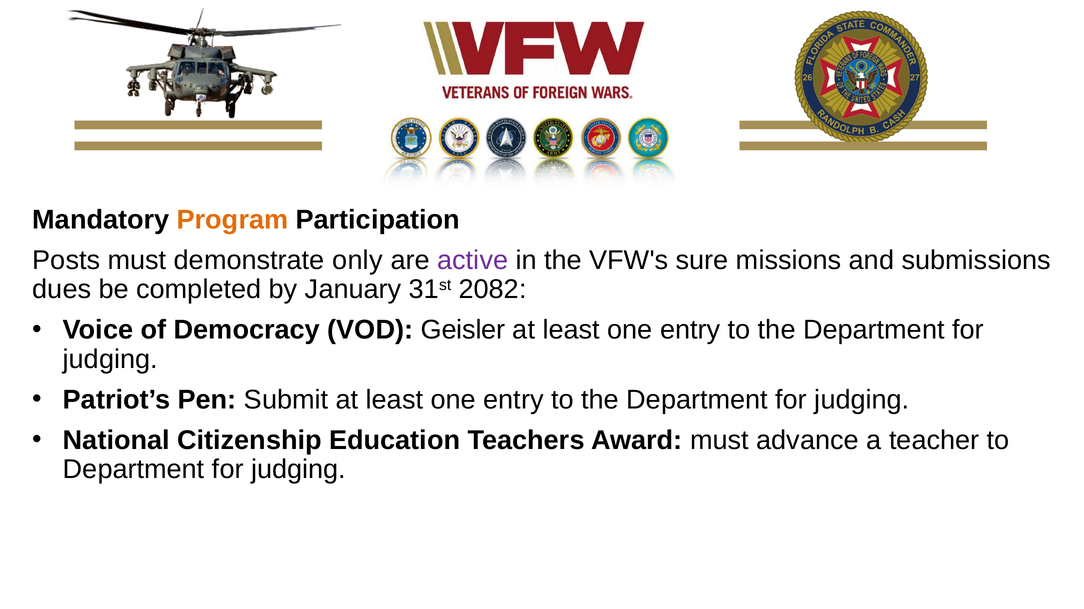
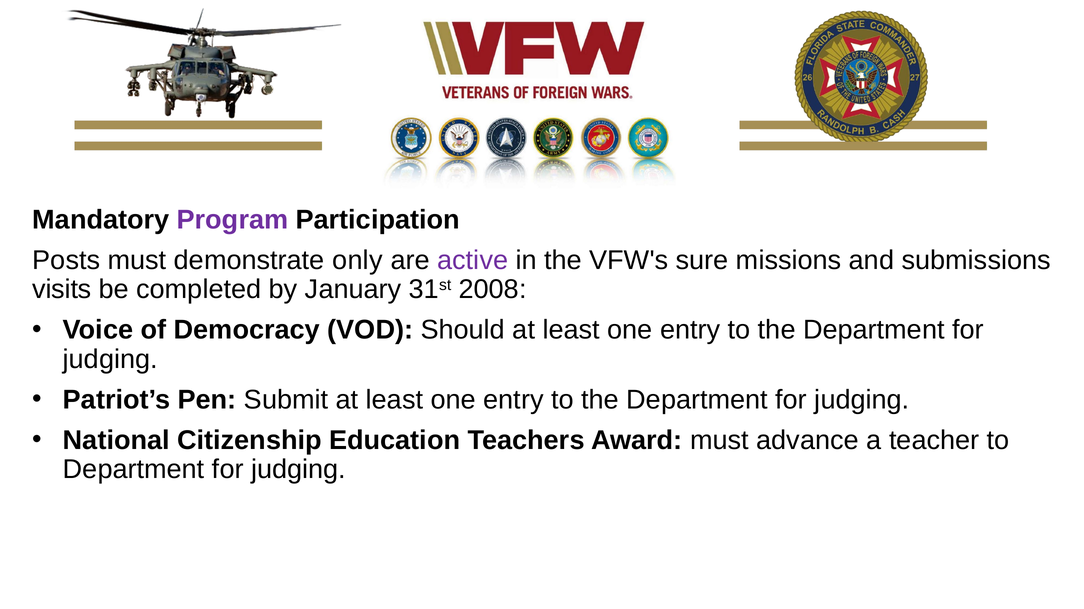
Program colour: orange -> purple
dues: dues -> visits
2082: 2082 -> 2008
Geisler: Geisler -> Should
